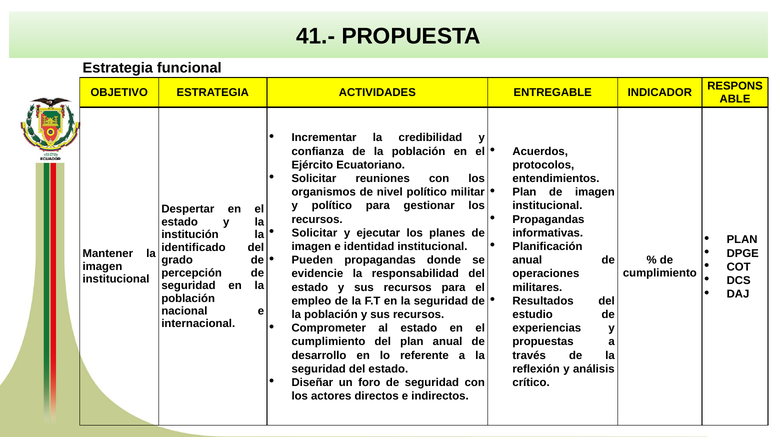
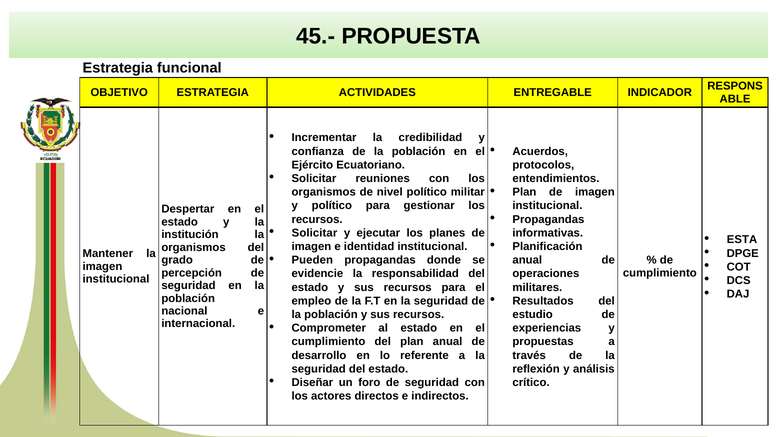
41.-: 41.- -> 45.-
PLAN at (742, 240): PLAN -> ESTA
identificado at (194, 247): identificado -> organismos
